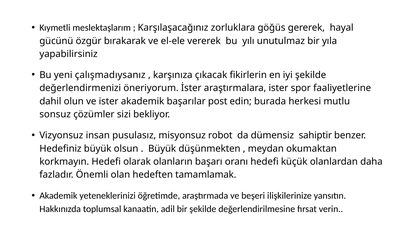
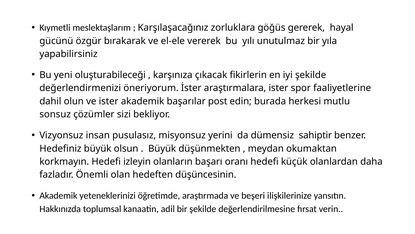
çalışmadıysanız: çalışmadıysanız -> oluşturabileceği
robot: robot -> yerini
olarak: olarak -> izleyin
tamamlamak: tamamlamak -> düşüncesinin
